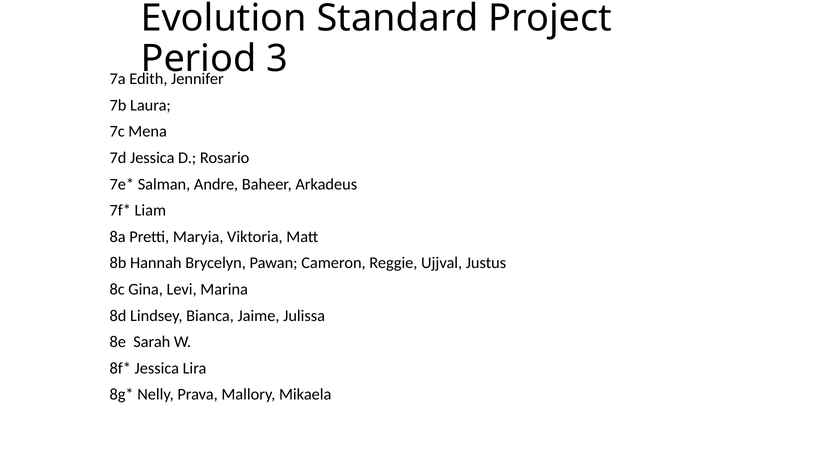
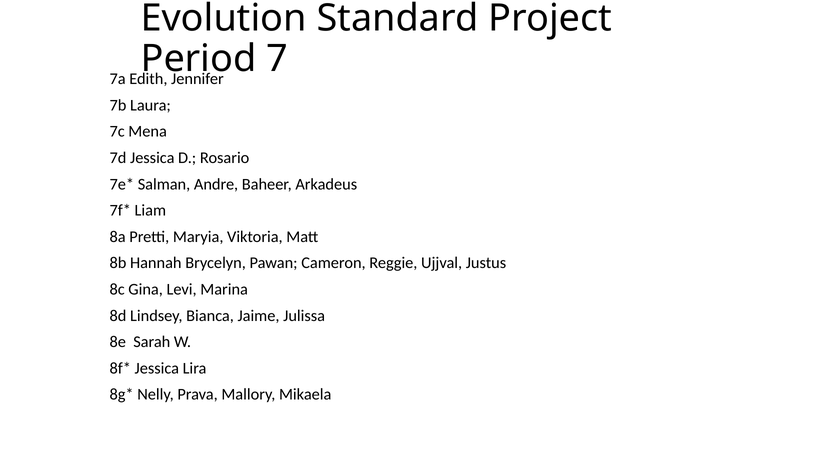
3: 3 -> 7
